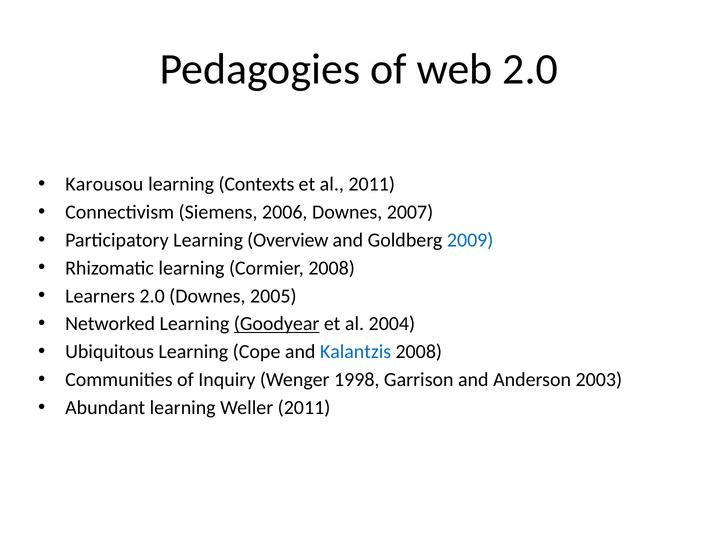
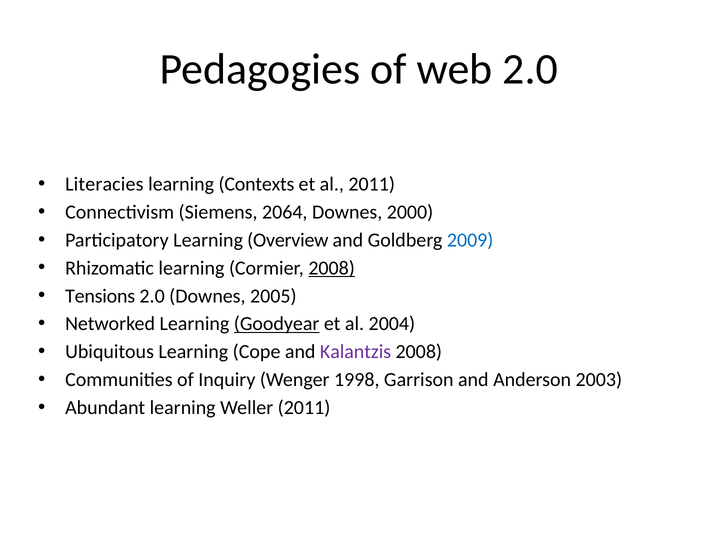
Karousou: Karousou -> Literacies
2006: 2006 -> 2064
2007: 2007 -> 2000
2008 at (332, 268) underline: none -> present
Learners: Learners -> Tensions
Kalantzis colour: blue -> purple
